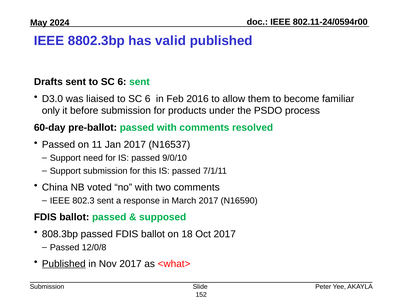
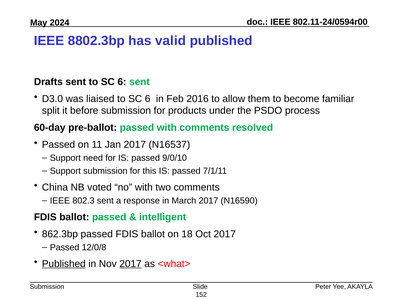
only: only -> split
supposed: supposed -> intelligent
808.3bp: 808.3bp -> 862.3bp
2017 at (131, 264) underline: none -> present
